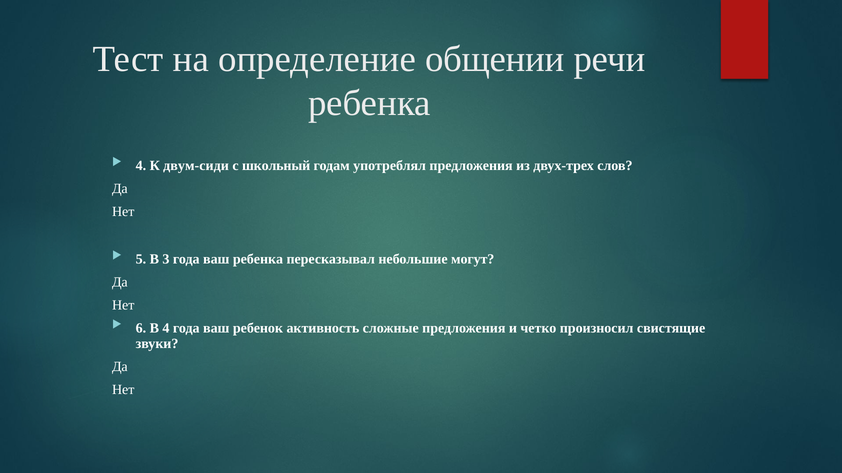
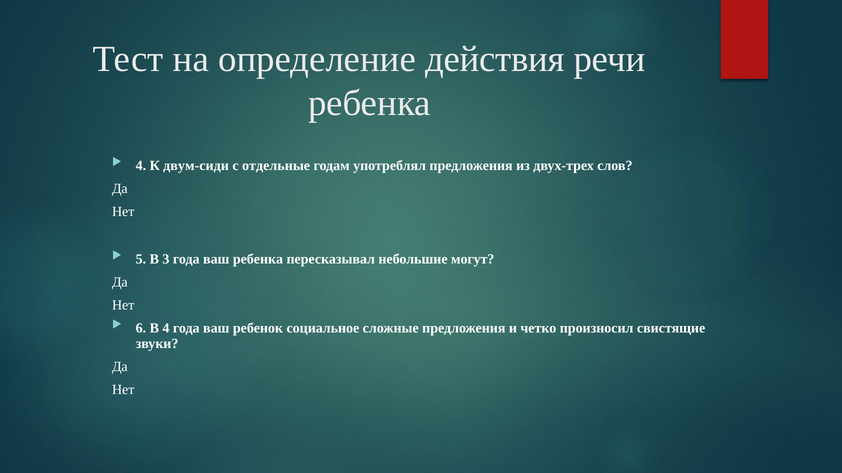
общении: общении -> действия
школьный: школьный -> отдельные
активность: активность -> социальное
